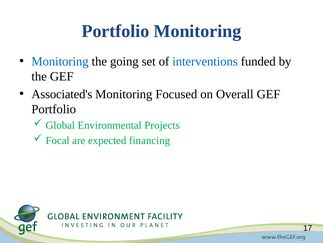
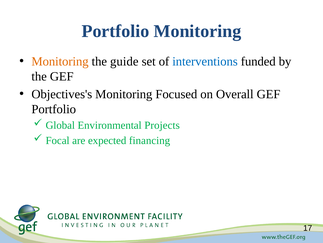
Monitoring at (60, 61) colour: blue -> orange
going: going -> guide
Associated's: Associated's -> Objectives's
